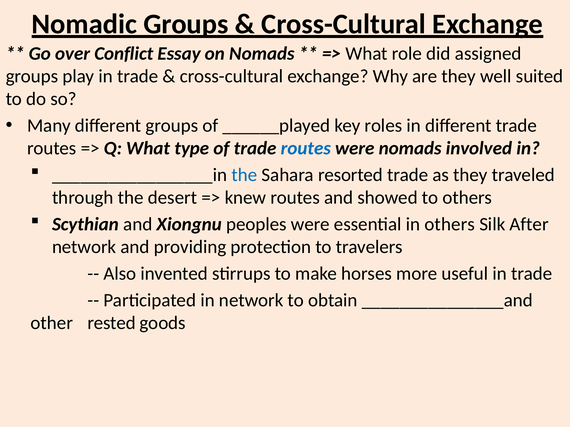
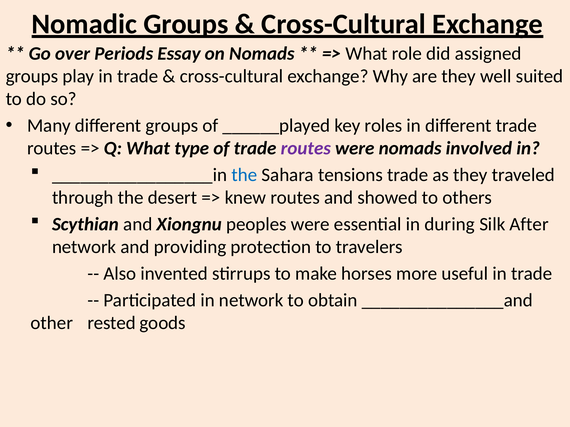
Conflict: Conflict -> Periods
routes at (306, 149) colour: blue -> purple
resorted: resorted -> tensions
in others: others -> during
